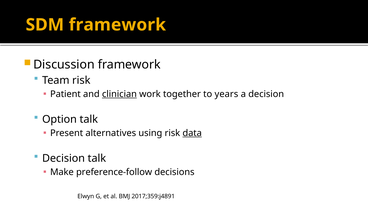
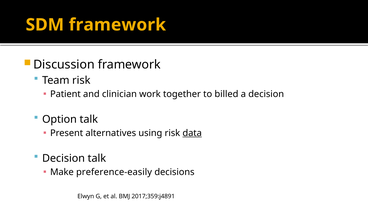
clinician underline: present -> none
years: years -> billed
preference-follow: preference-follow -> preference-easily
